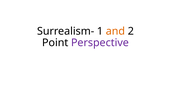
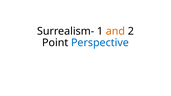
Perspective colour: purple -> blue
